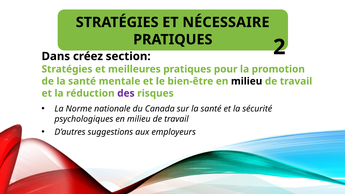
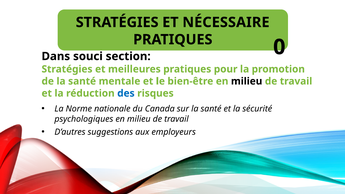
2: 2 -> 0
créez: créez -> souci
des colour: purple -> blue
